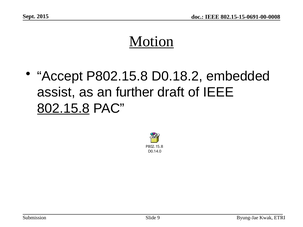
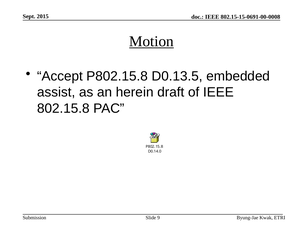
D0.18.2: D0.18.2 -> D0.13.5
further: further -> herein
802.15.8 underline: present -> none
